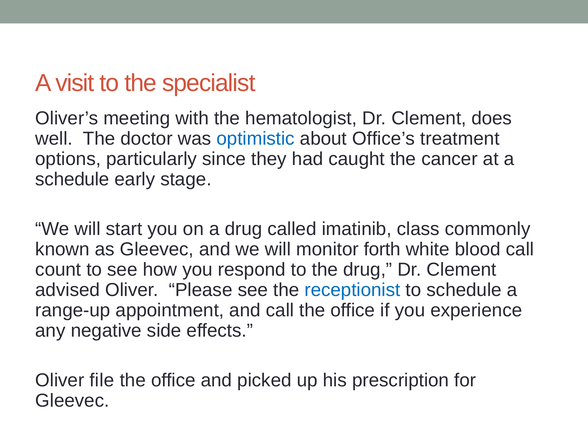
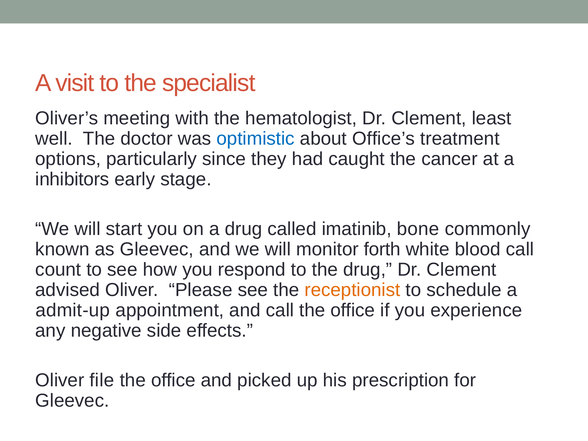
does: does -> least
schedule at (72, 179): schedule -> inhibitors
class: class -> bone
receptionist colour: blue -> orange
range-up: range-up -> admit-up
